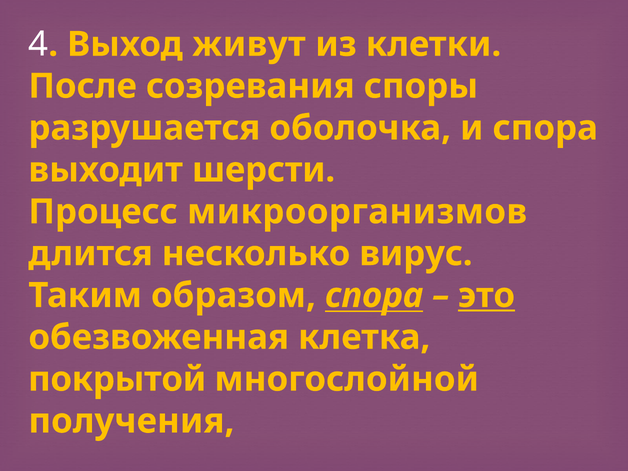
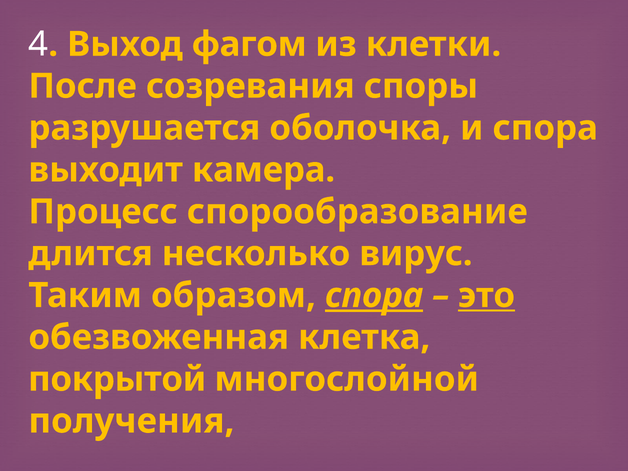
живут: живут -> фагом
шерсти: шерсти -> камера
микроорганизмов: микроорганизмов -> спорообразование
спора at (374, 295) underline: none -> present
